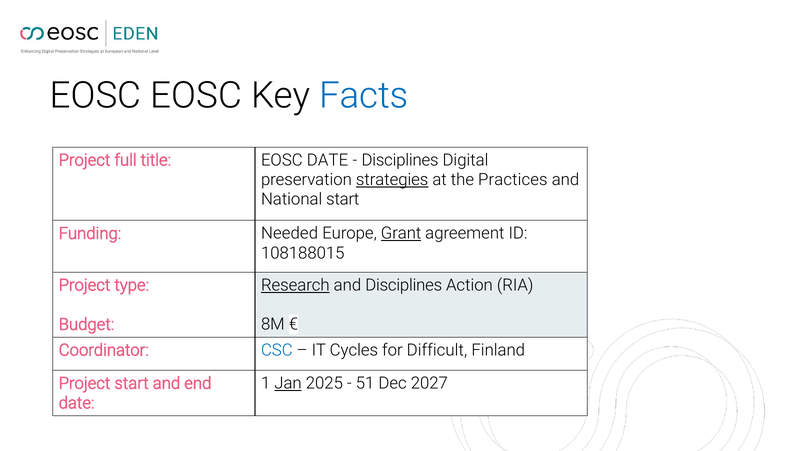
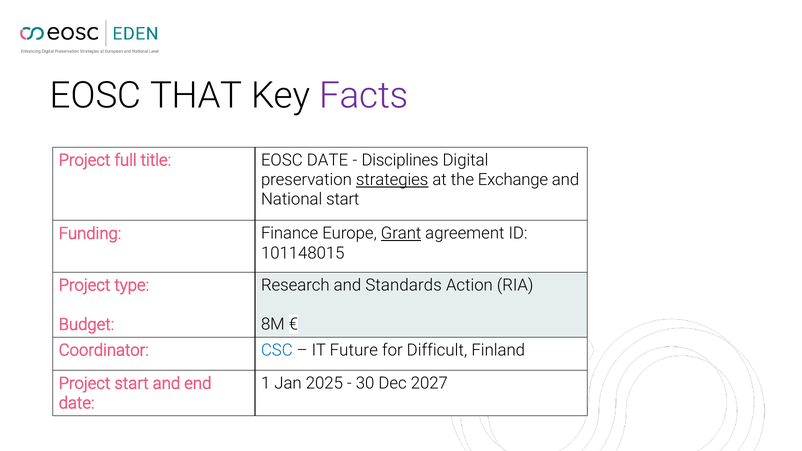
EOSC EOSC: EOSC -> THAT
Facts colour: blue -> purple
Practices: Practices -> Exchange
Needed: Needed -> Finance
108188015: 108188015 -> 101148015
Research underline: present -> none
and Disciplines: Disciplines -> Standards
Cycles: Cycles -> Future
Jan underline: present -> none
51: 51 -> 30
